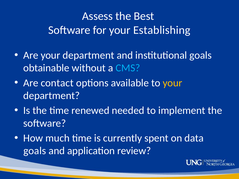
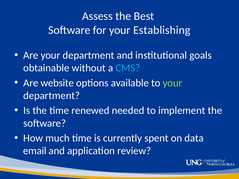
contact: contact -> website
your at (173, 83) colour: yellow -> light green
goals at (35, 151): goals -> email
